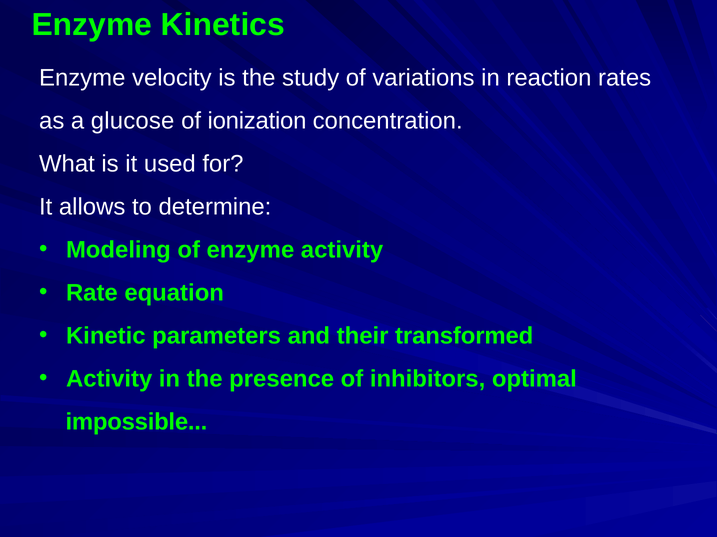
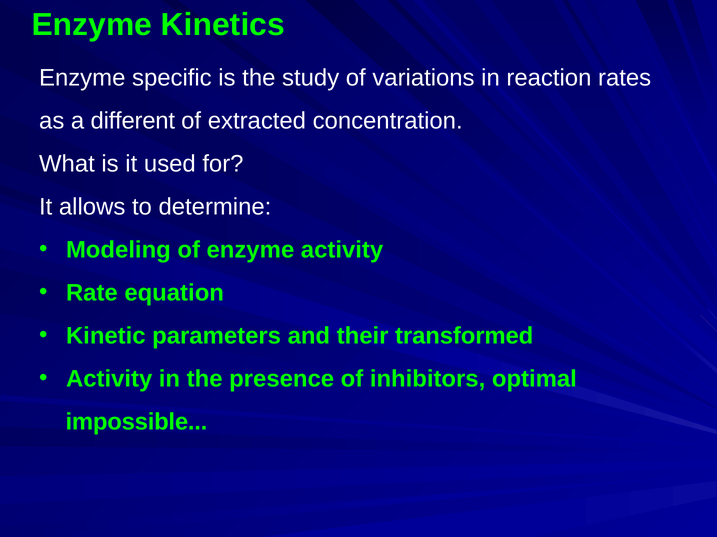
velocity: velocity -> specific
glucose: glucose -> different
ionization: ionization -> extracted
